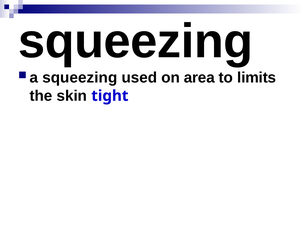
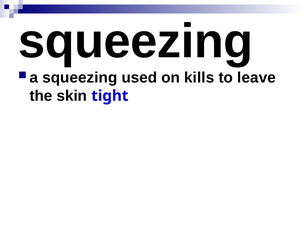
area: area -> kills
limits: limits -> leave
